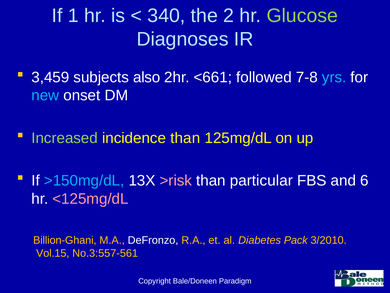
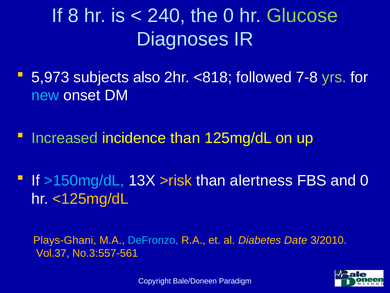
1: 1 -> 8
340: 340 -> 240
the 2: 2 -> 0
3,459: 3,459 -> 5,973
<661: <661 -> <818
yrs colour: light blue -> light green
>risk colour: pink -> yellow
particular: particular -> alertness
and 6: 6 -> 0
<125mg/dL colour: pink -> yellow
Billion-Ghani: Billion-Ghani -> Plays-Ghani
DeFronzo colour: white -> light blue
Pack: Pack -> Date
Vol.15: Vol.15 -> Vol.37
